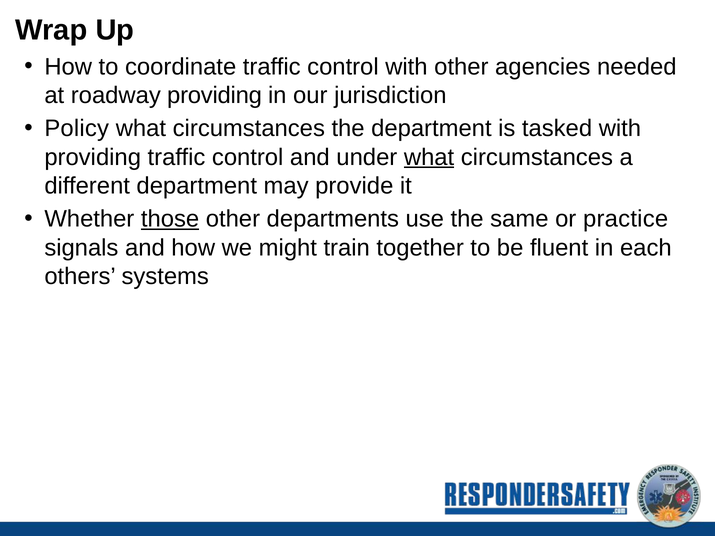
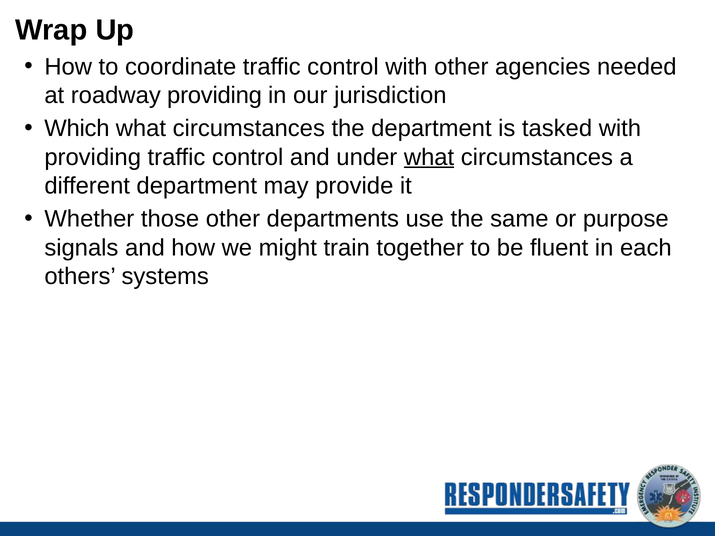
Policy: Policy -> Which
those underline: present -> none
practice: practice -> purpose
